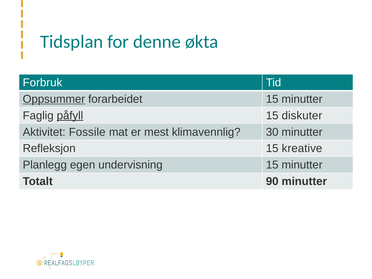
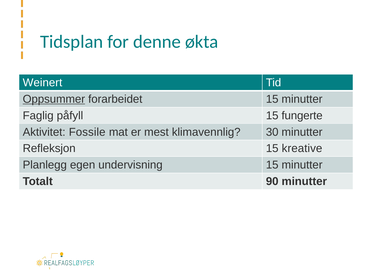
Forbruk: Forbruk -> Weinert
påfyll underline: present -> none
diskuter: diskuter -> fungerte
